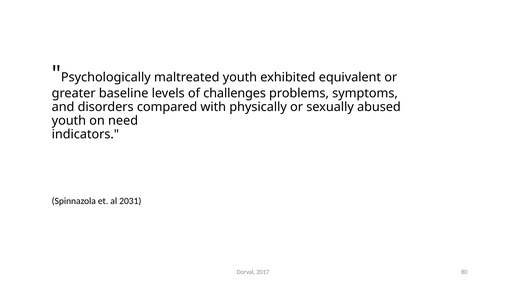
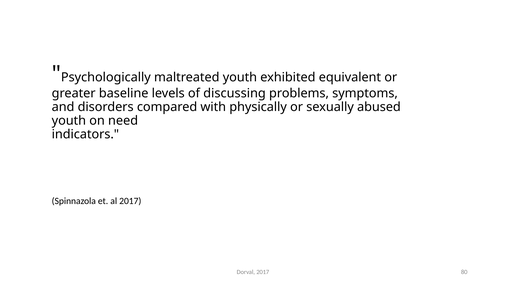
challenges: challenges -> discussing
al 2031: 2031 -> 2017
